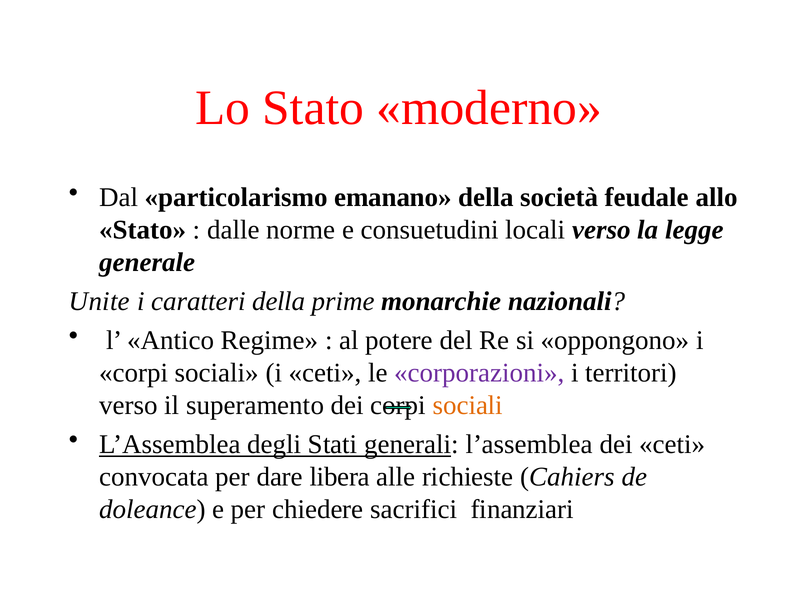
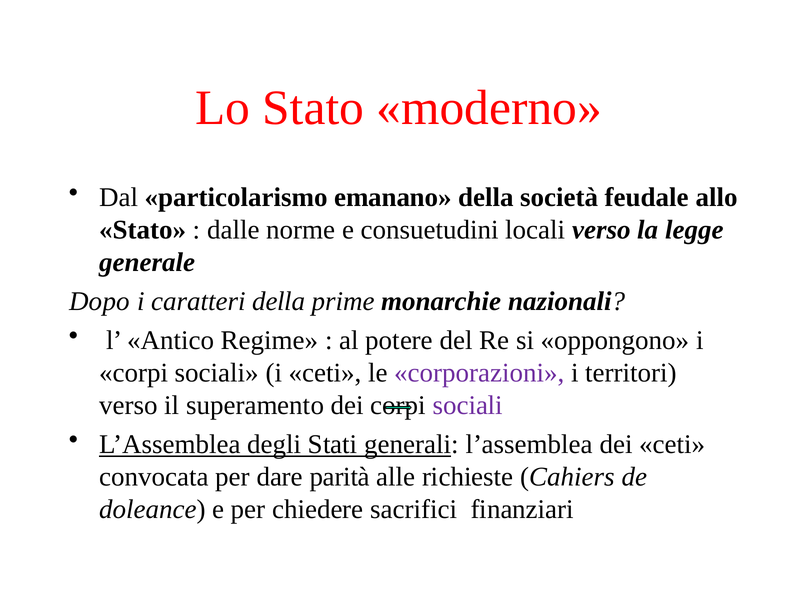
Unite: Unite -> Dopo
sociali at (468, 406) colour: orange -> purple
libera: libera -> parità
